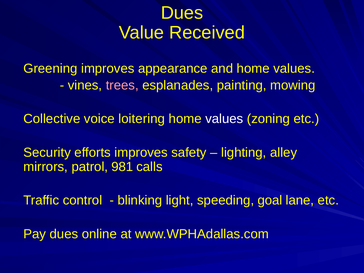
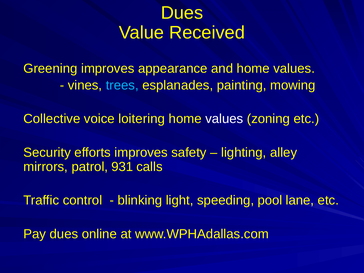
trees colour: pink -> light blue
981: 981 -> 931
goal: goal -> pool
